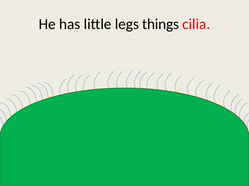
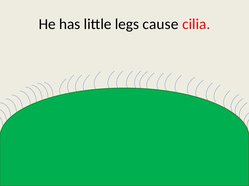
things: things -> cause
